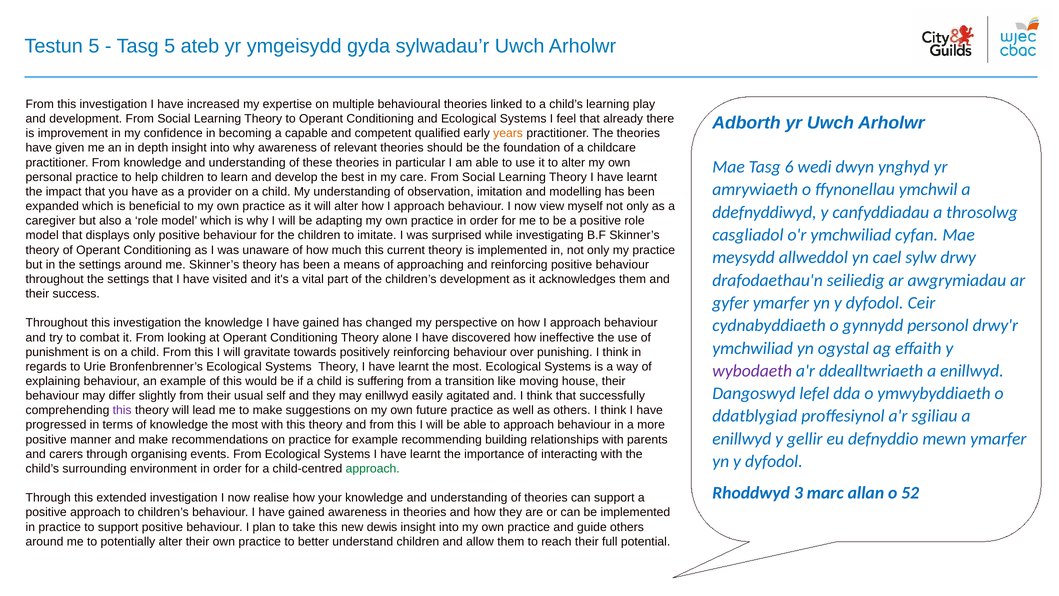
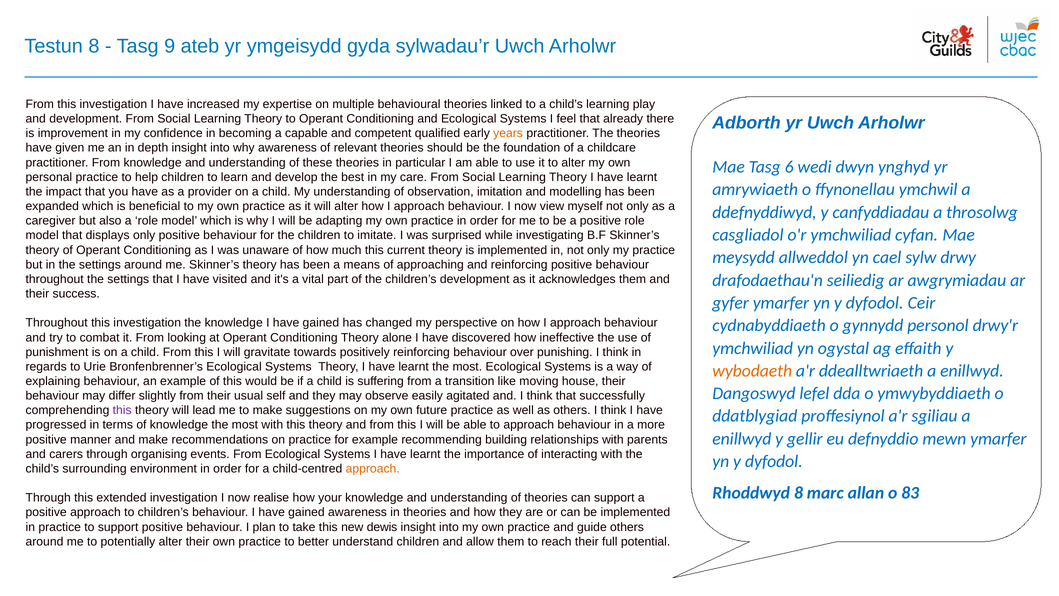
Testun 5: 5 -> 8
Tasg 5: 5 -> 9
wybodaeth colour: purple -> orange
may enillwyd: enillwyd -> observe
approach at (373, 468) colour: green -> orange
Rhoddwyd 3: 3 -> 8
52: 52 -> 83
